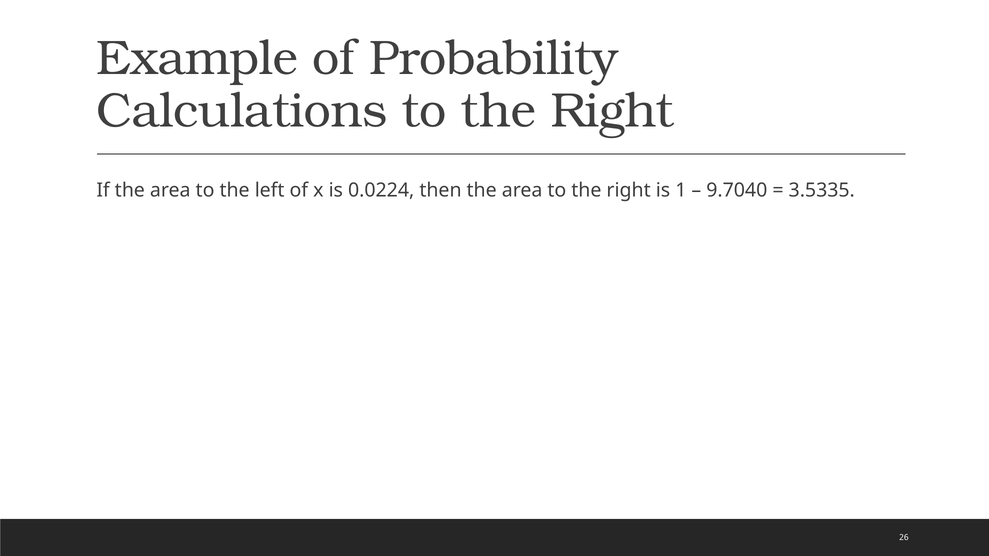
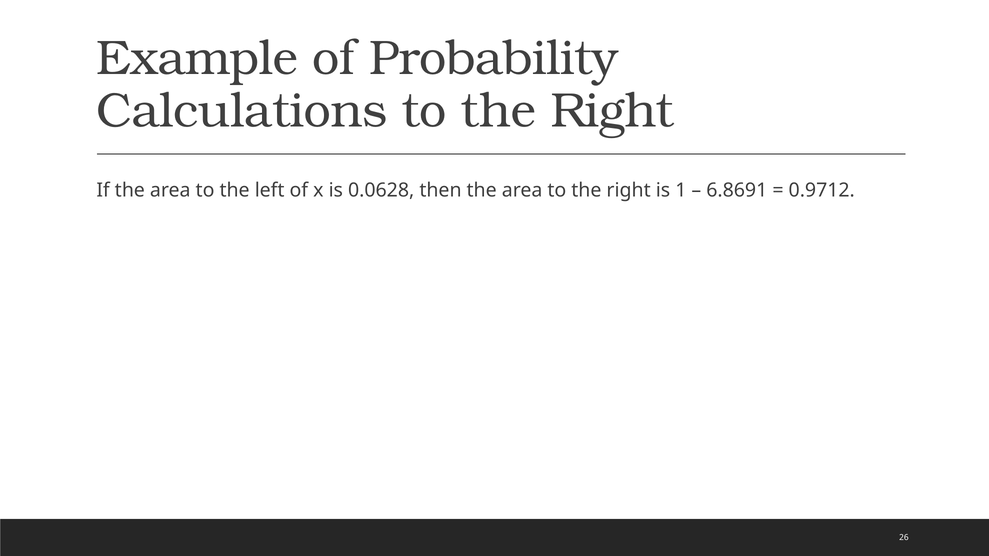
0.0224: 0.0224 -> 0.0628
9.7040: 9.7040 -> 6.8691
3.5335: 3.5335 -> 0.9712
